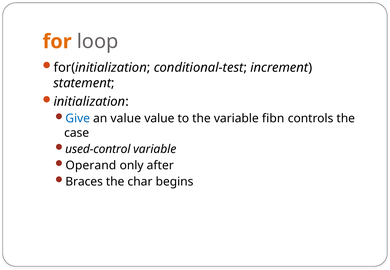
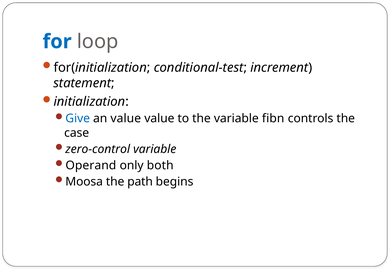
for colour: orange -> blue
used-control: used-control -> zero-control
after: after -> both
Braces: Braces -> Moosa
char: char -> path
